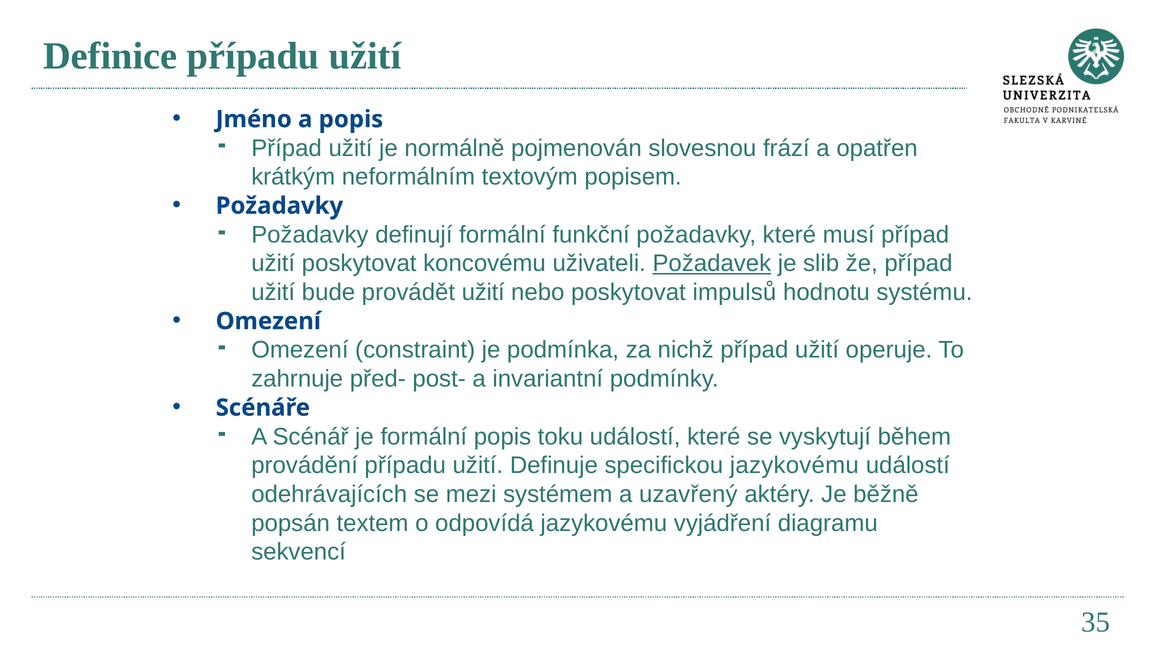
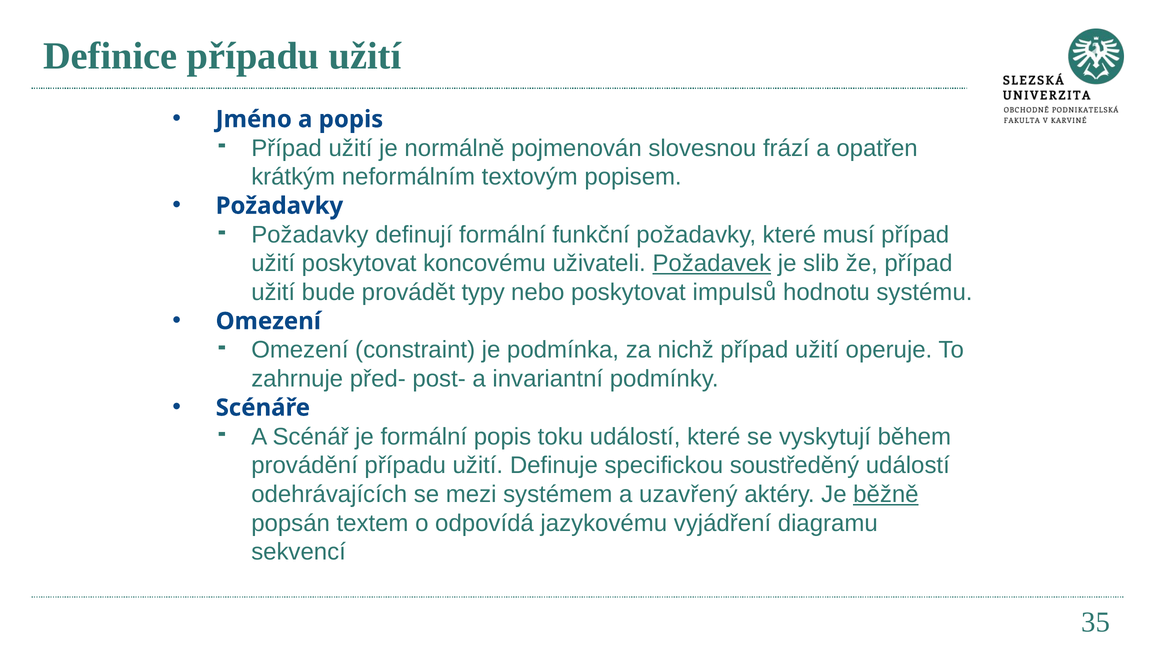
provádět užití: užití -> typy
specifickou jazykovému: jazykovému -> soustředěný
běžně underline: none -> present
